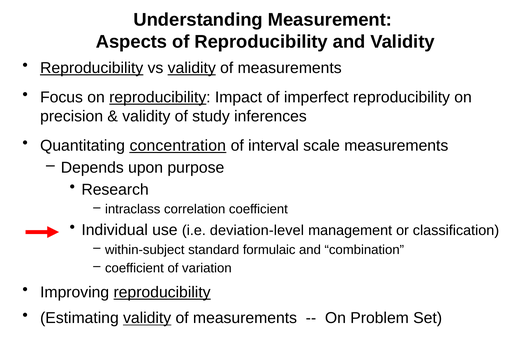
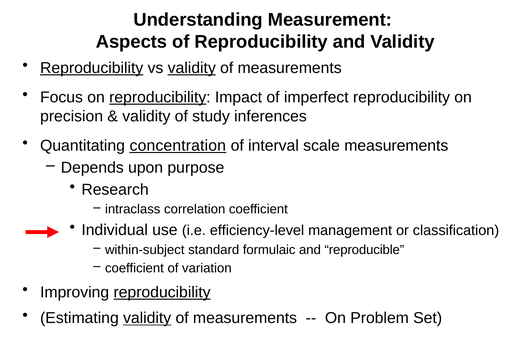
deviation-level: deviation-level -> efficiency-level
combination: combination -> reproducible
